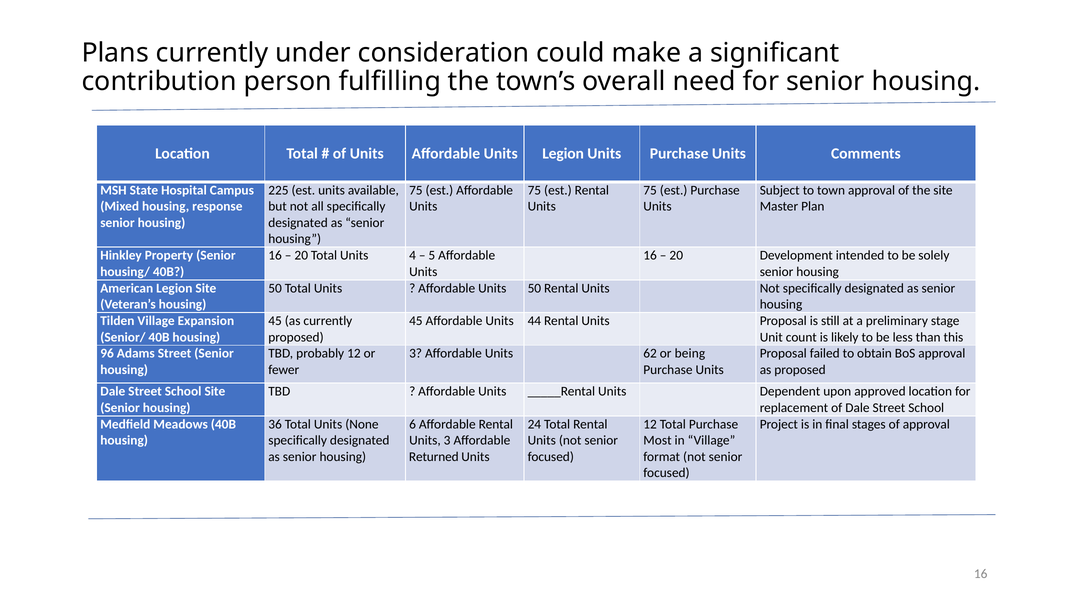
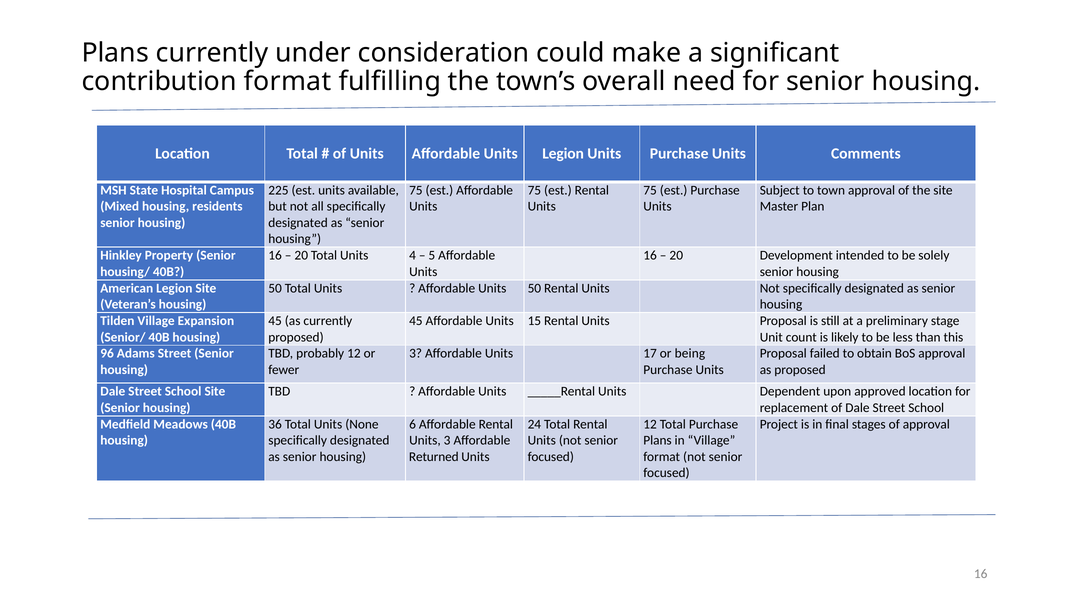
contribution person: person -> format
response: response -> residents
44: 44 -> 15
62: 62 -> 17
Most at (657, 441): Most -> Plans
